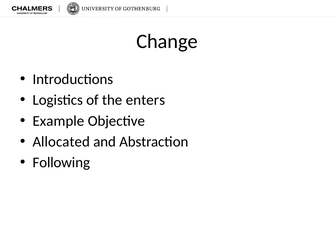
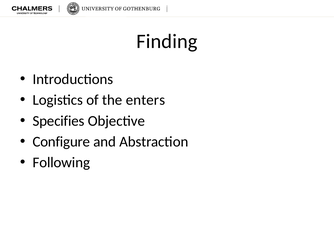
Change: Change -> Finding
Example: Example -> Specifies
Allocated: Allocated -> Configure
